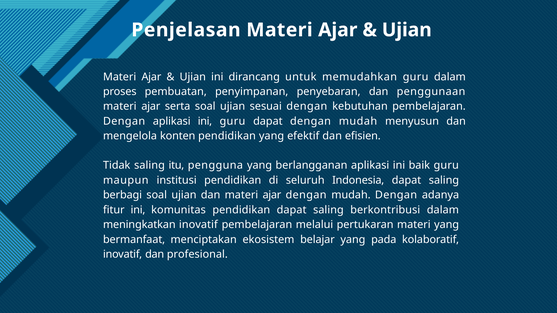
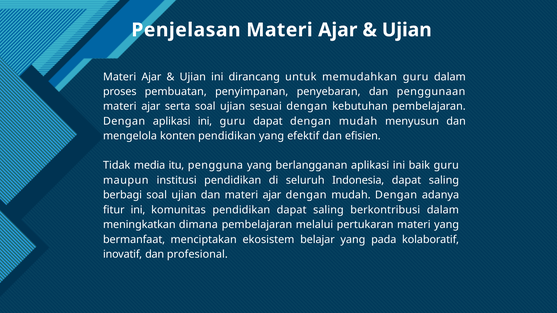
Tidak saling: saling -> media
meningkatkan inovatif: inovatif -> dimana
